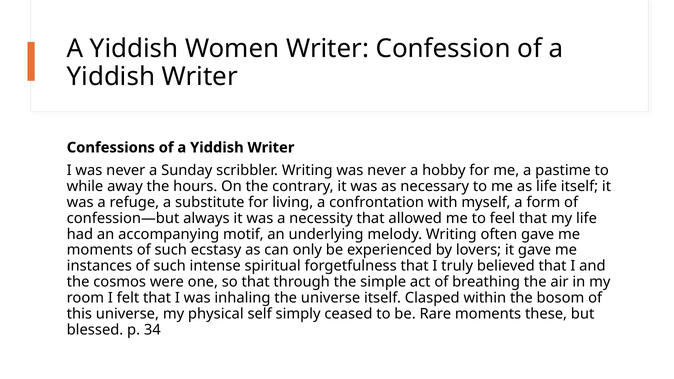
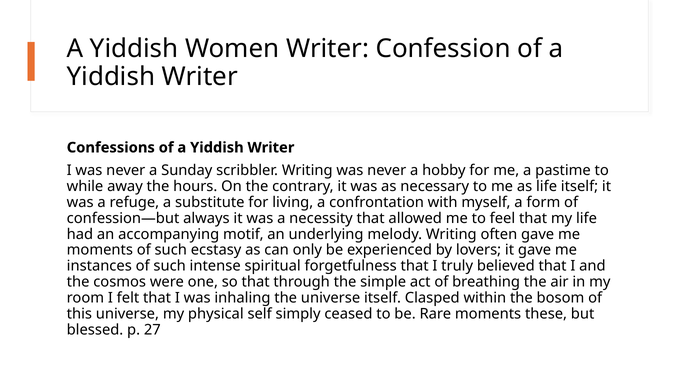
34: 34 -> 27
